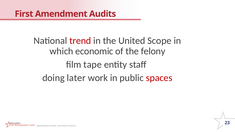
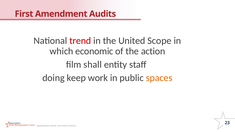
felony: felony -> action
tape: tape -> shall
later: later -> keep
spaces colour: red -> orange
